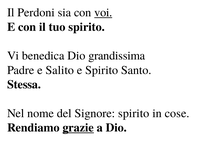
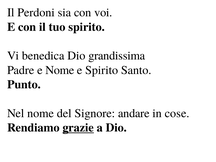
voi underline: present -> none
e Salito: Salito -> Nome
Stessa: Stessa -> Punto
Signore spirito: spirito -> andare
